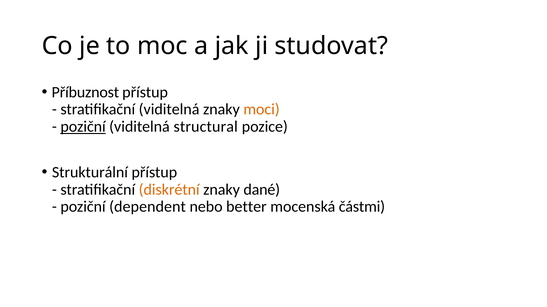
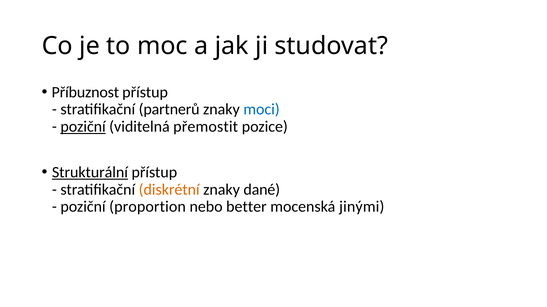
stratifikační viditelná: viditelná -> partnerů
moci colour: orange -> blue
structural: structural -> přemostit
Strukturální underline: none -> present
dependent: dependent -> proportion
částmi: částmi -> jinými
